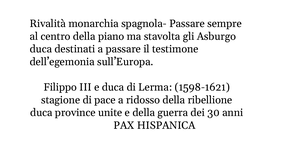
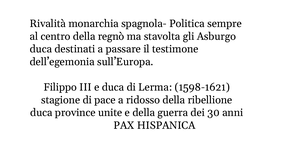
spagnola- Passare: Passare -> Politica
piano: piano -> regnò
